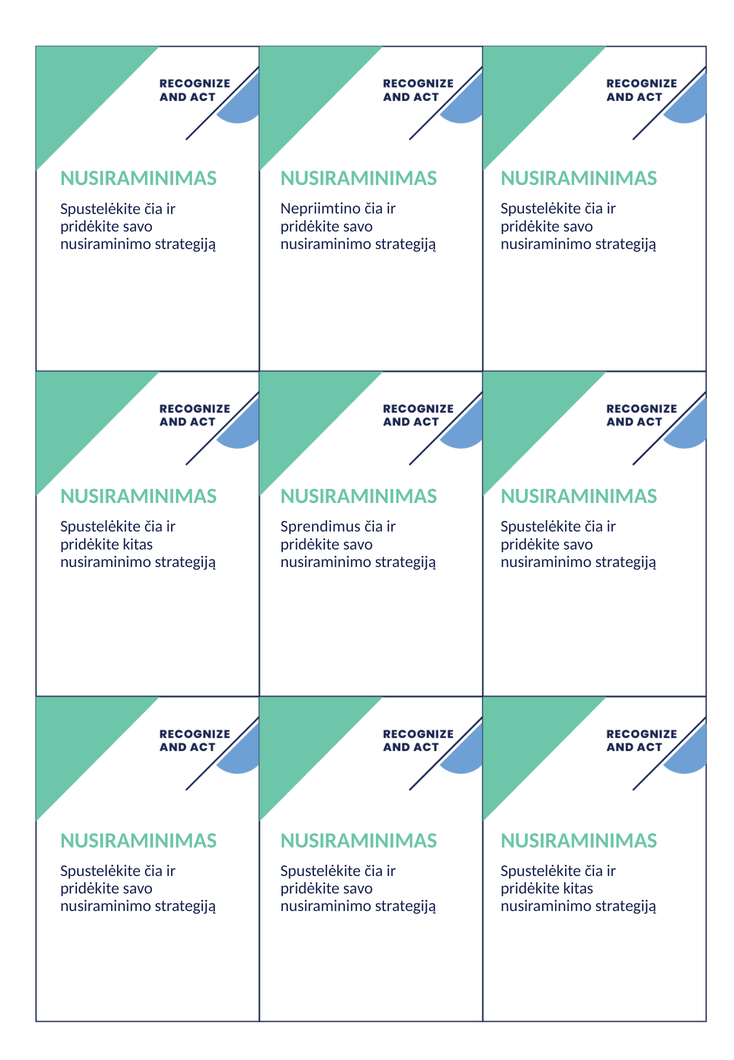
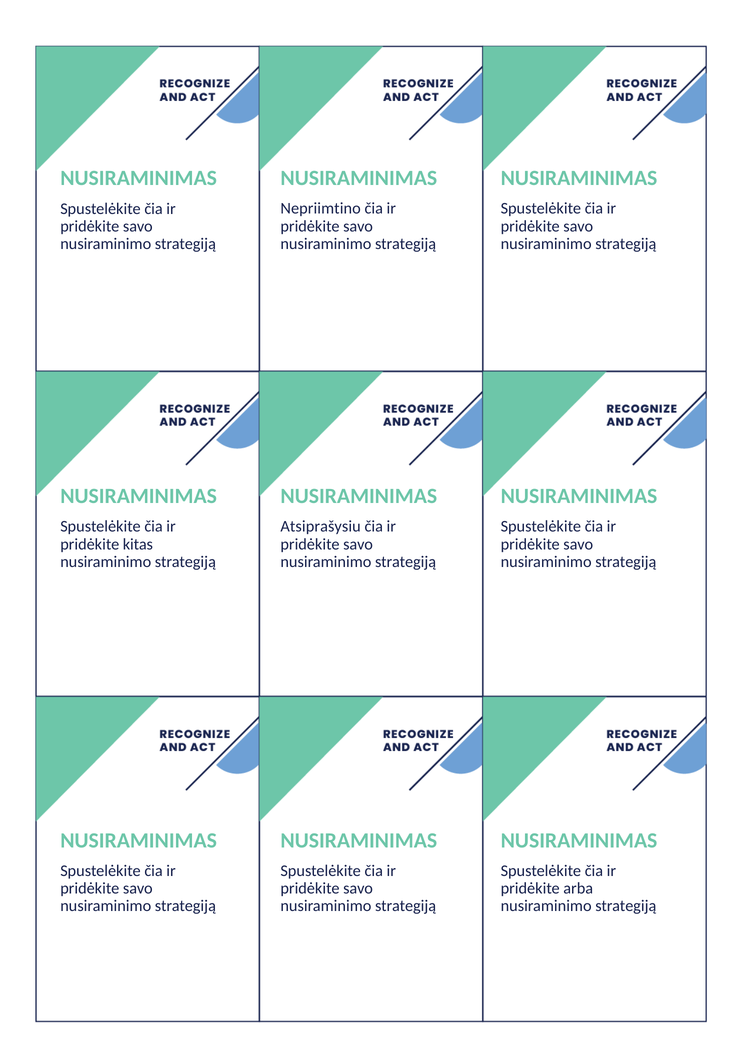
Sprendimus: Sprendimus -> Atsiprašysiu
kitas at (578, 889): kitas -> arba
